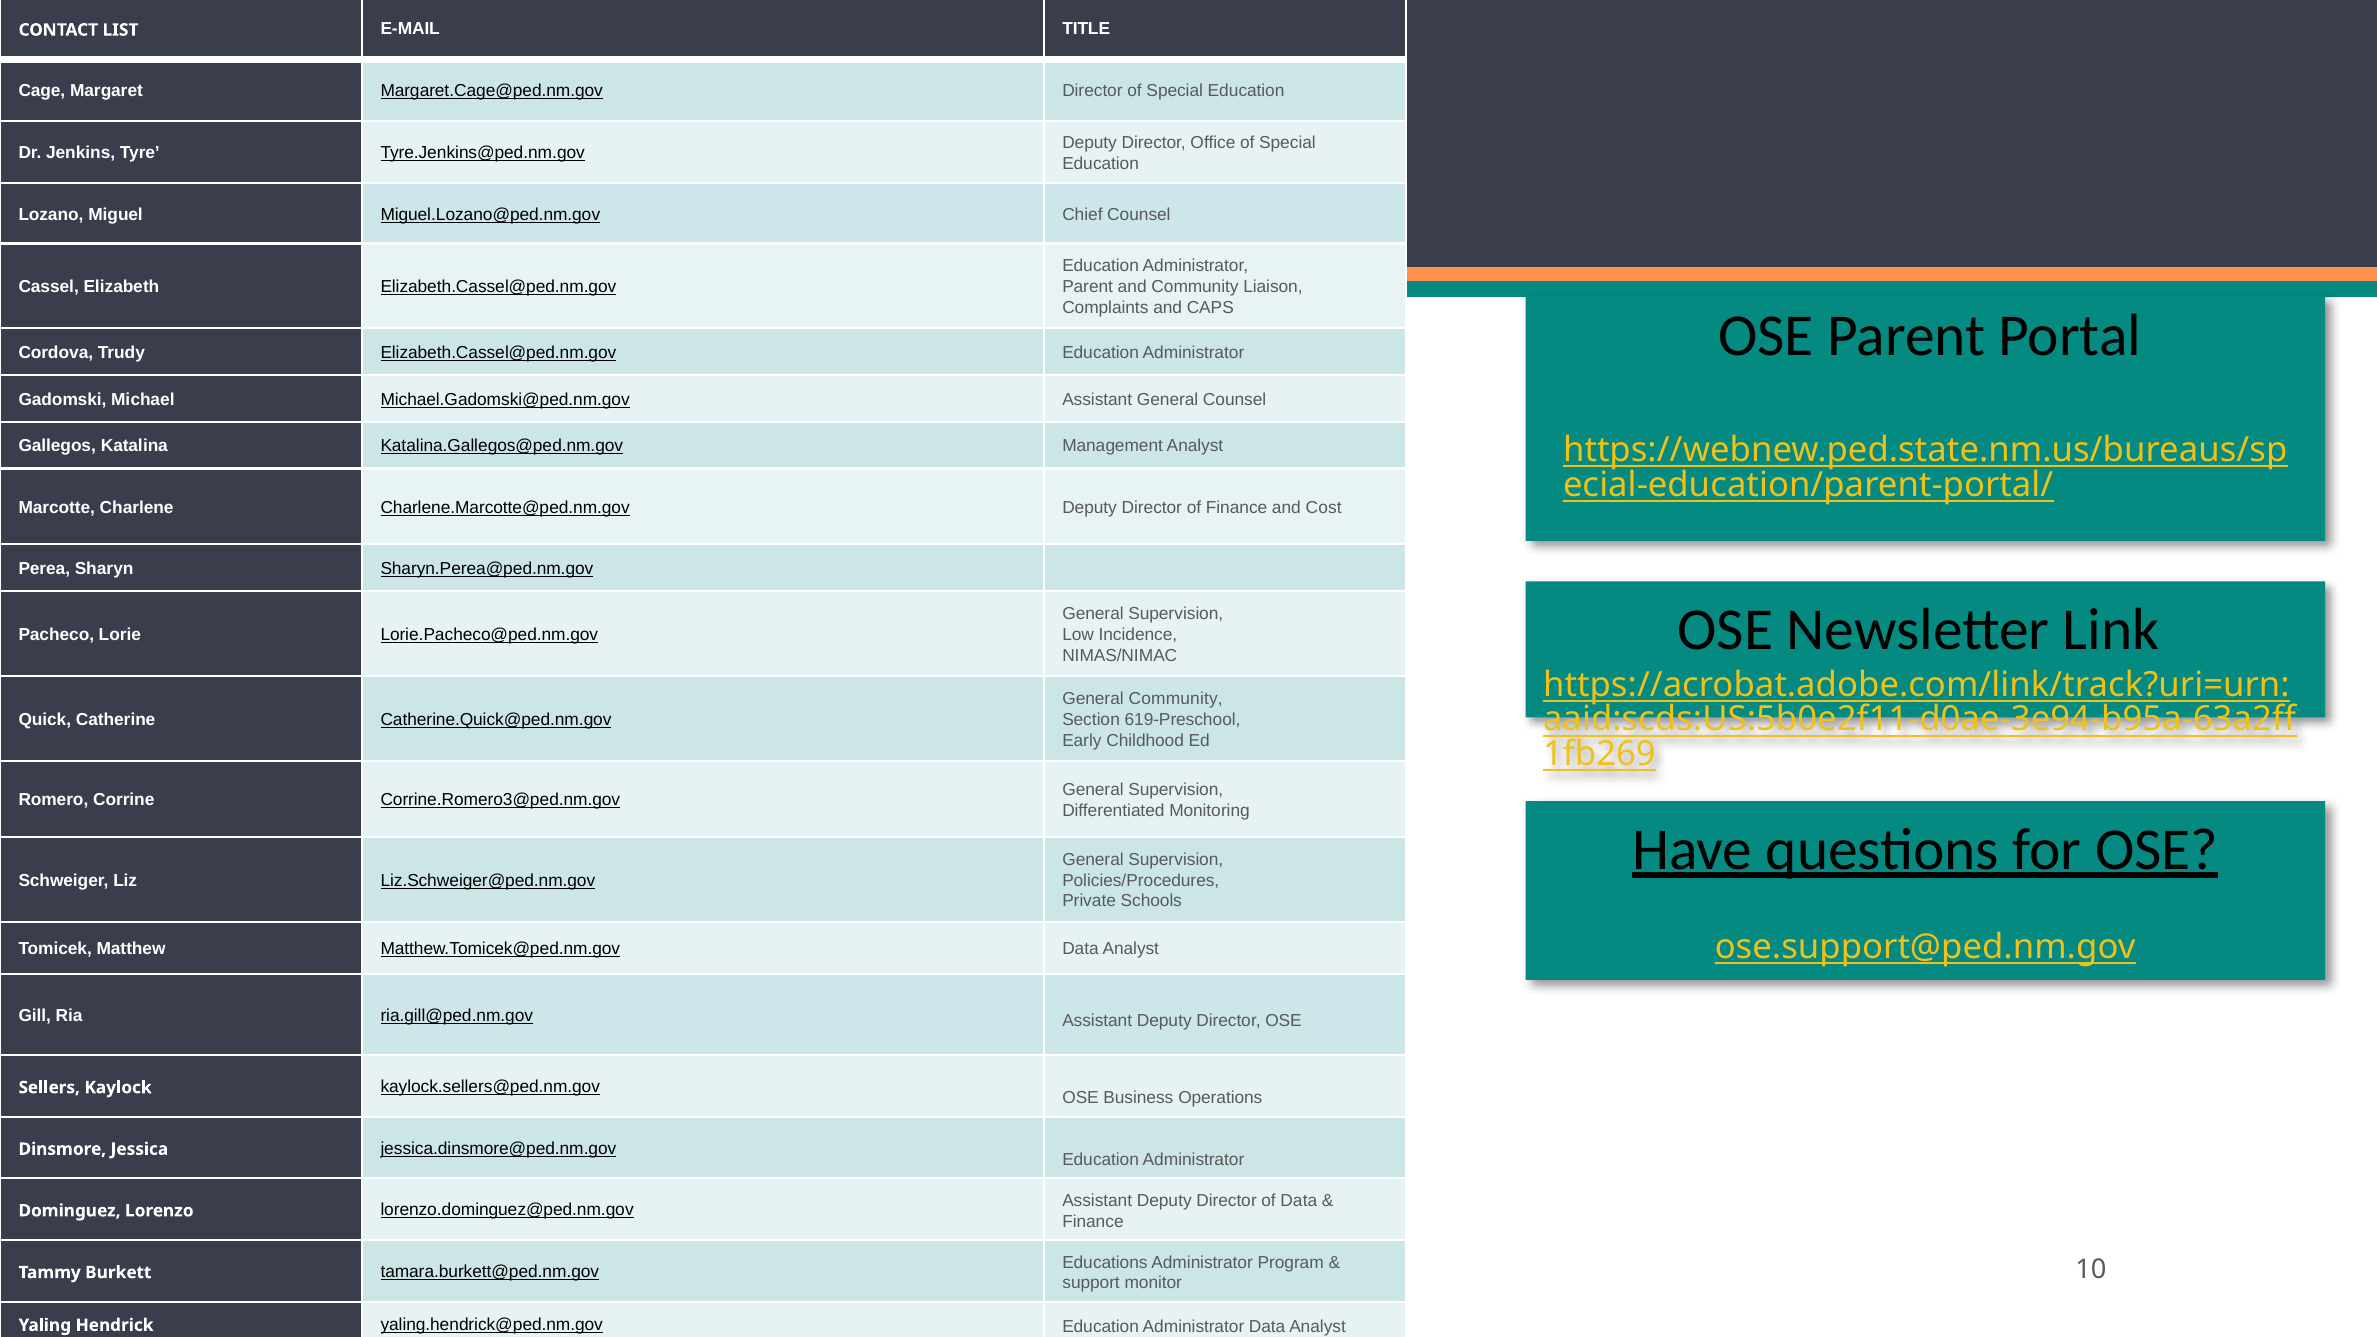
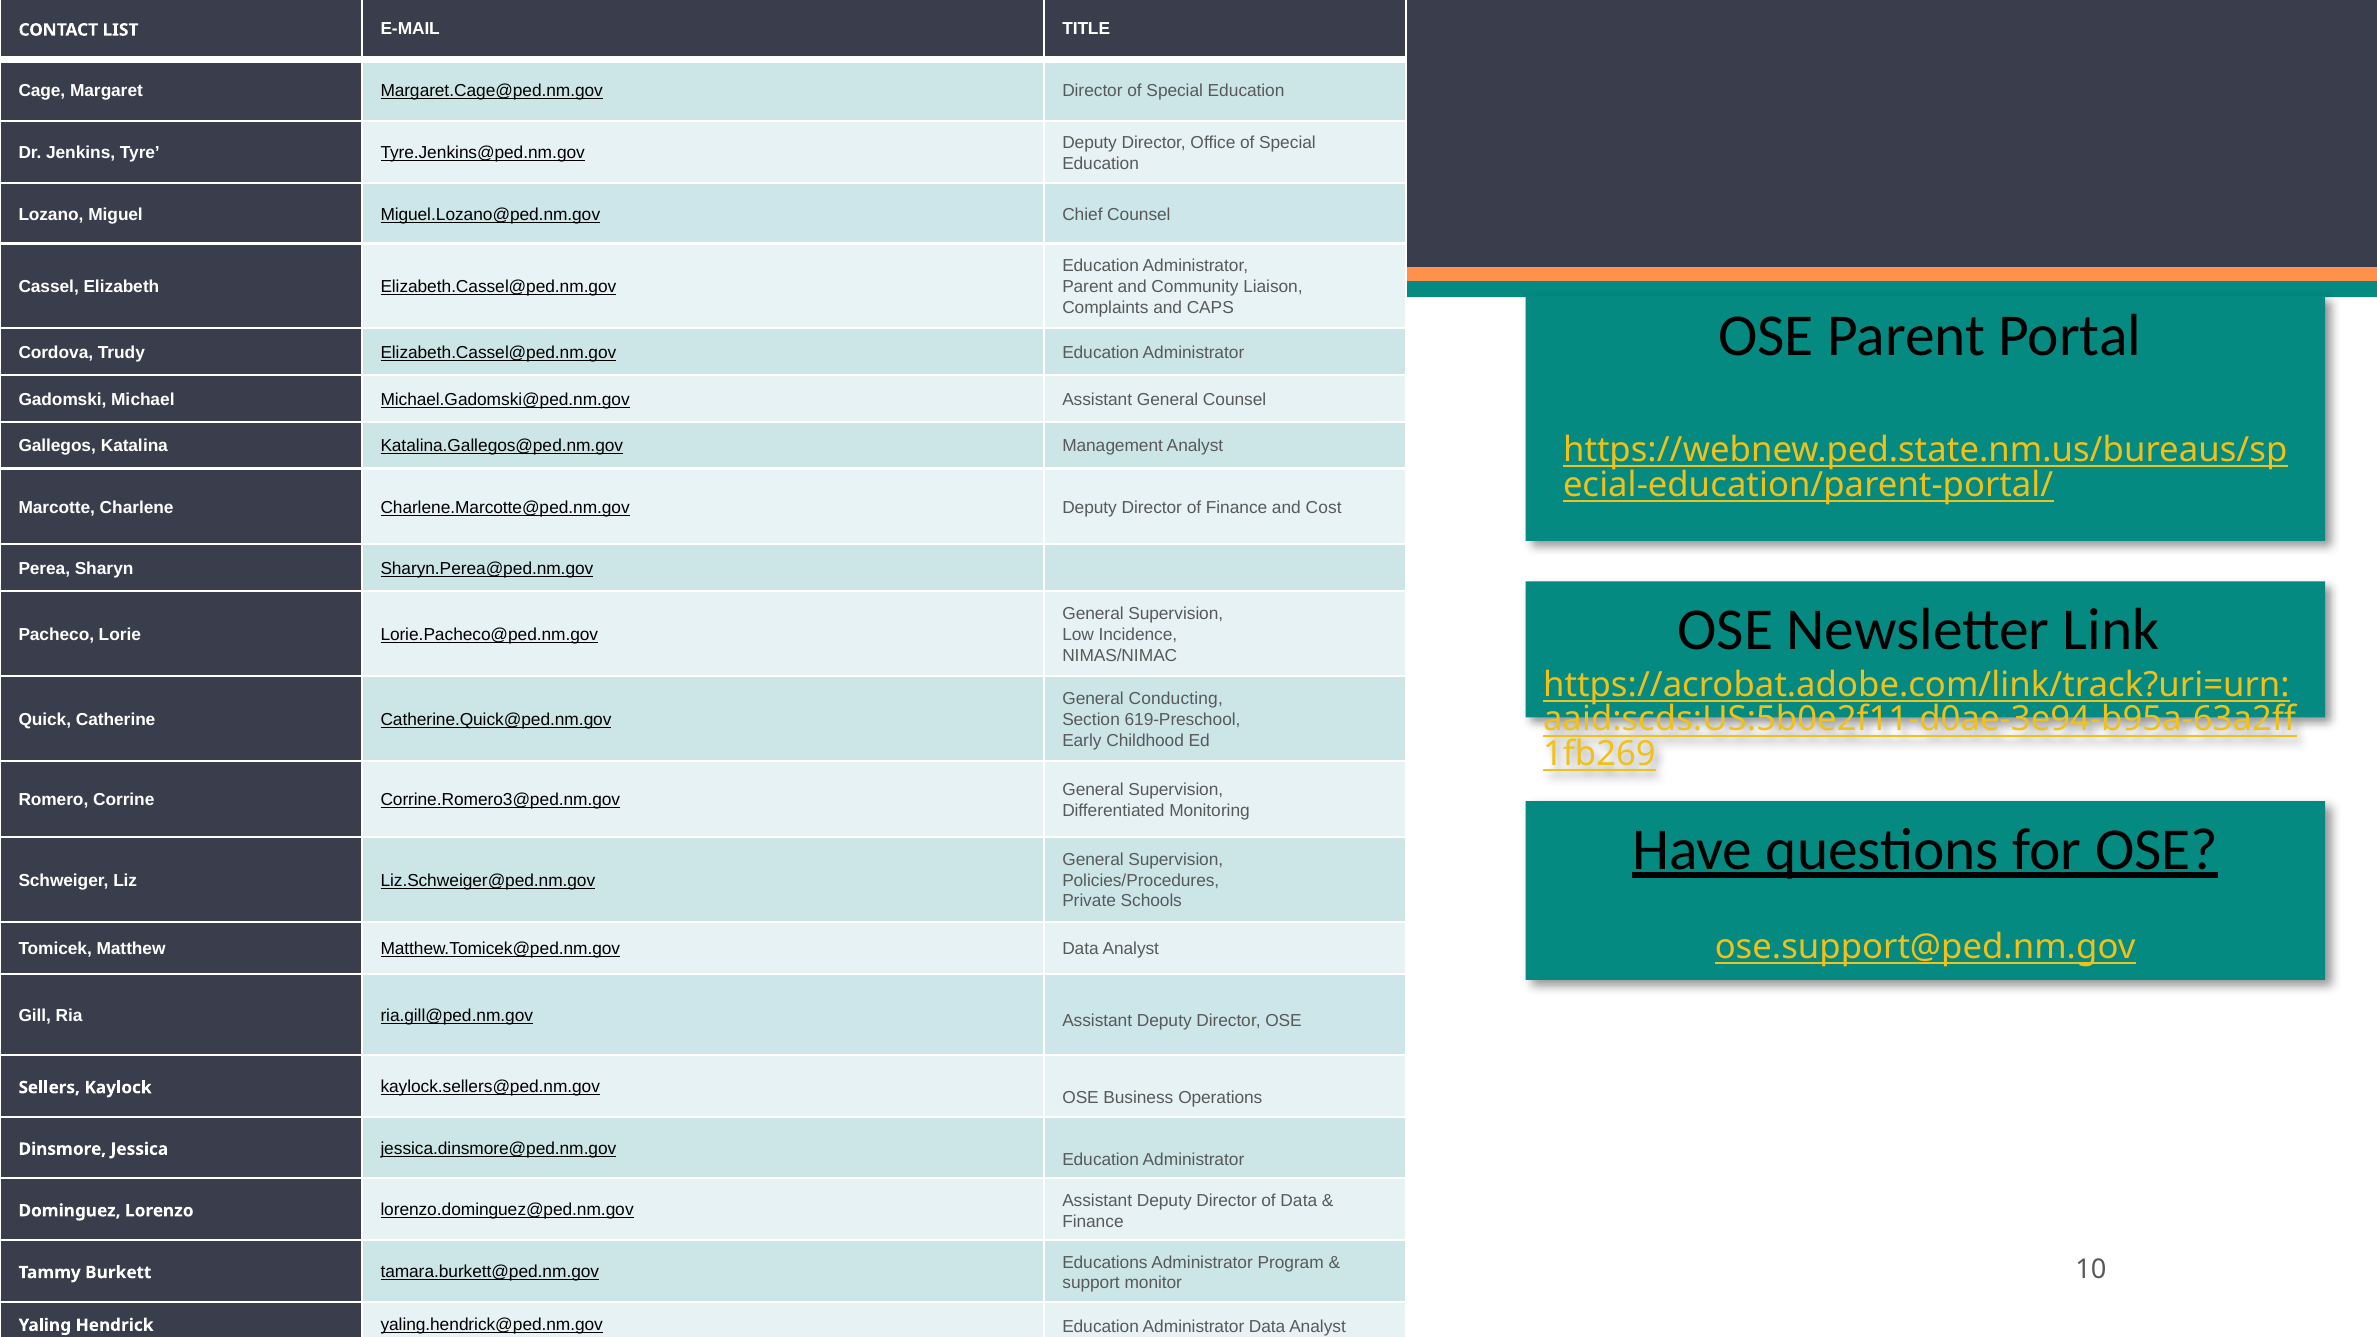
General Community: Community -> Conducting
